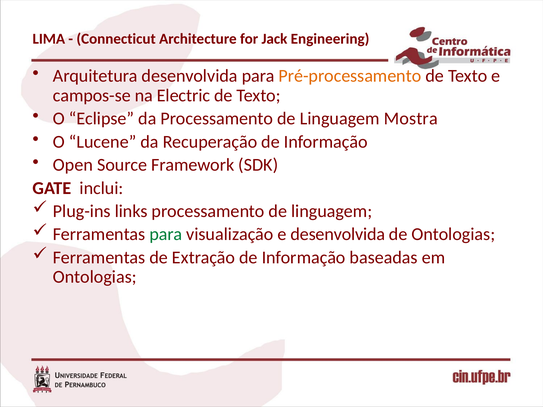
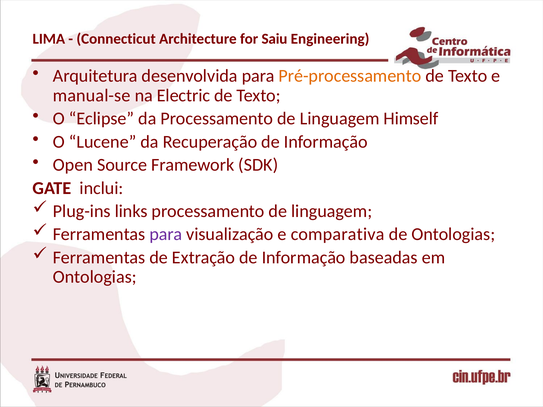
Jack: Jack -> Saiu
campos-se: campos-se -> manual-se
Mostra: Mostra -> Himself
para at (166, 234) colour: green -> purple
e desenvolvida: desenvolvida -> comparativa
